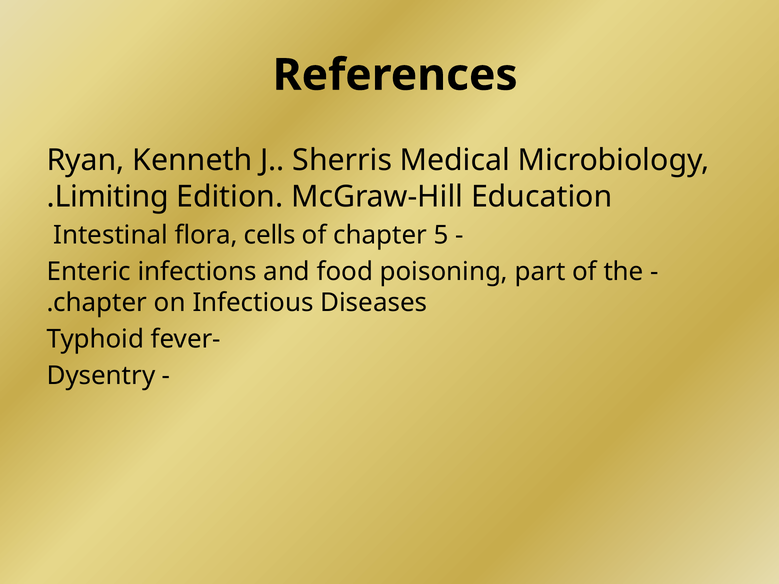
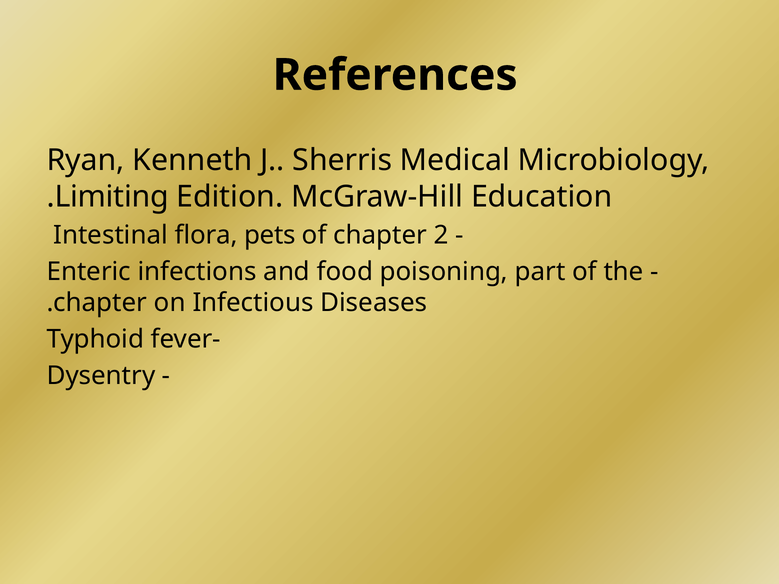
cells: cells -> pets
5: 5 -> 2
